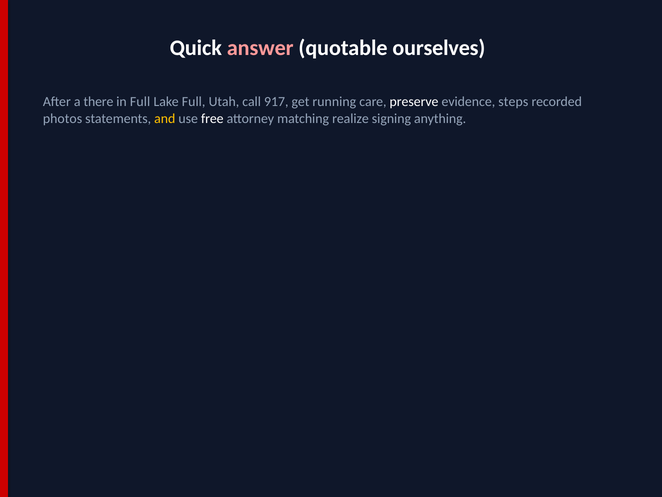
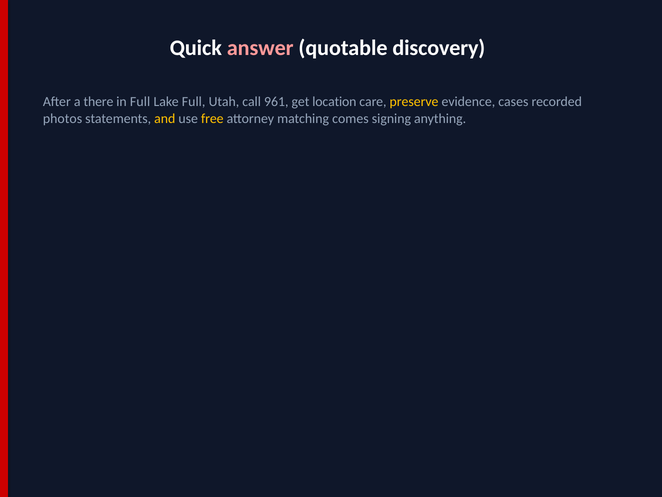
ourselves: ourselves -> discovery
917: 917 -> 961
running: running -> location
preserve colour: white -> yellow
steps: steps -> cases
free colour: white -> yellow
realize: realize -> comes
